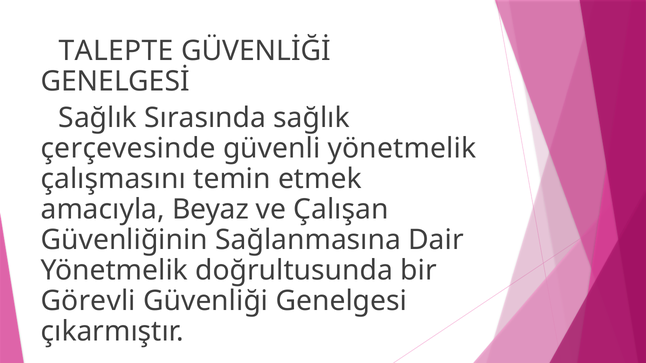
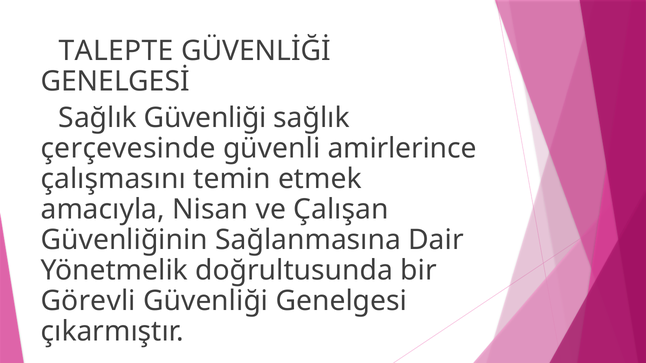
Sağlık Sırasında: Sırasında -> Güvenliği
güvenli yönetmelik: yönetmelik -> amirlerince
Beyaz: Beyaz -> Nisan
